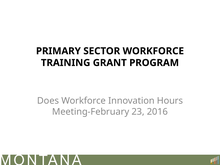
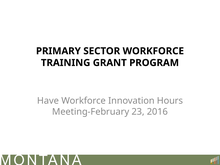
Does: Does -> Have
